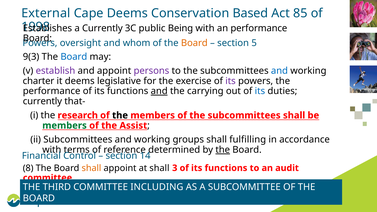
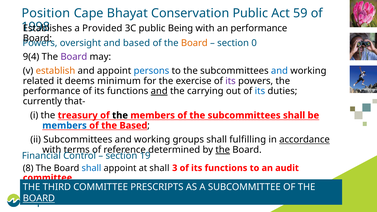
External: External -> Position
Cape Deems: Deems -> Bhayat
Conservation Based: Based -> Public
85: 85 -> 59
a Currently: Currently -> Provided
and whom: whom -> based
5: 5 -> 0
9(3: 9(3 -> 9(4
Board at (74, 57) colour: blue -> purple
establish colour: purple -> orange
persons colour: purple -> blue
charter: charter -> related
legislative: legislative -> minimum
research: research -> treasury
members at (65, 126) colour: green -> blue
the Assist: Assist -> Based
accordance underline: none -> present
14: 14 -> 19
shall at (91, 168) colour: orange -> blue
INCLUDING: INCLUDING -> PRESCRIPTS
BOARD at (39, 198) underline: none -> present
